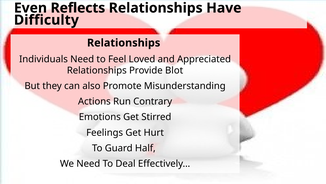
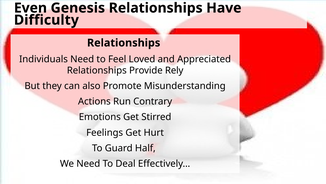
Reflects: Reflects -> Genesis
Blot: Blot -> Rely
